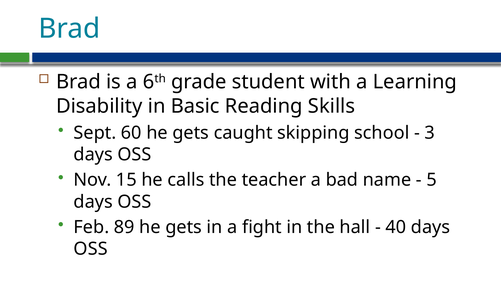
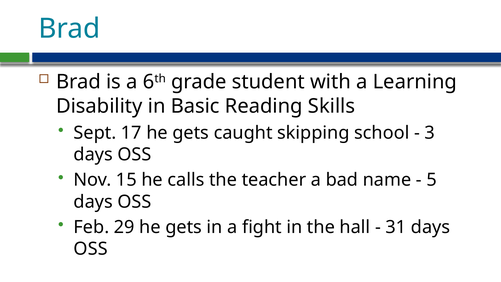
60: 60 -> 17
89: 89 -> 29
40: 40 -> 31
